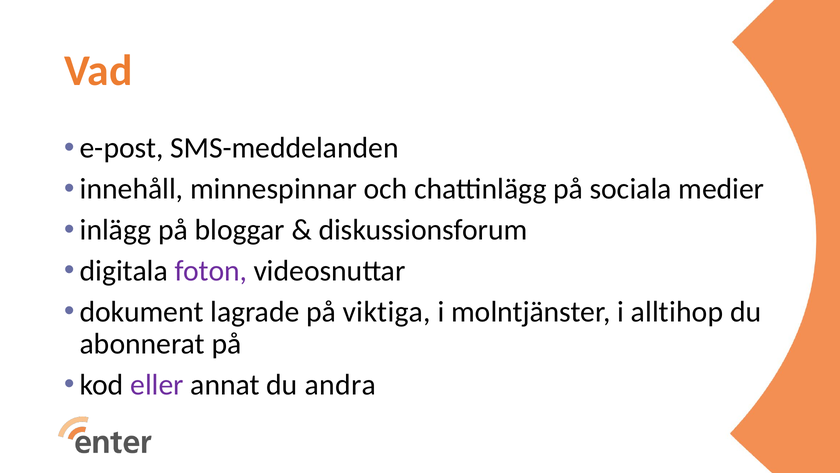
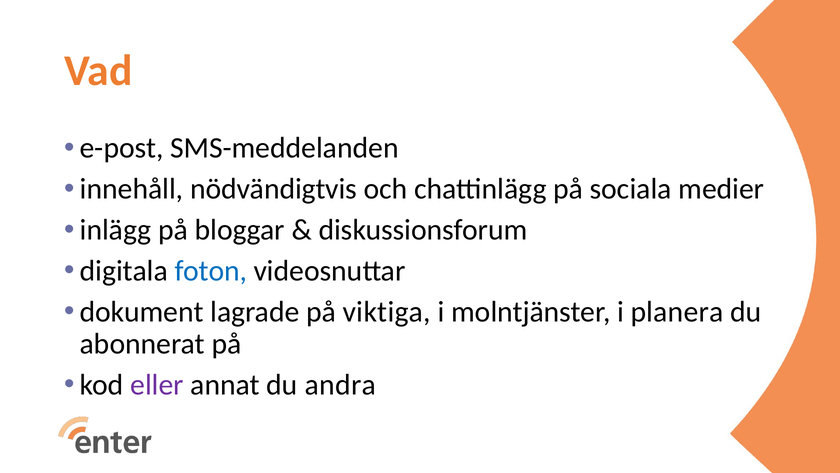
minnespinnar: minnespinnar -> nödvändigtvis
foton colour: purple -> blue
alltihop: alltihop -> planera
